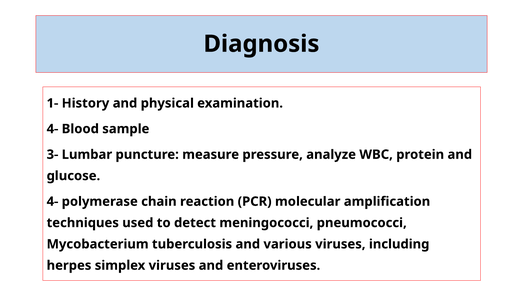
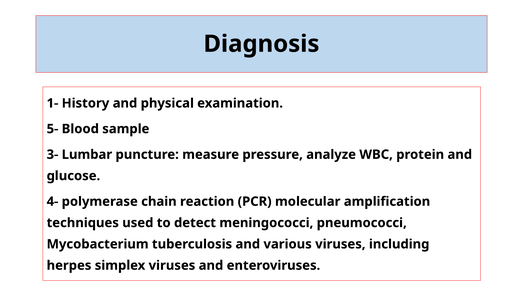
4- at (52, 129): 4- -> 5-
